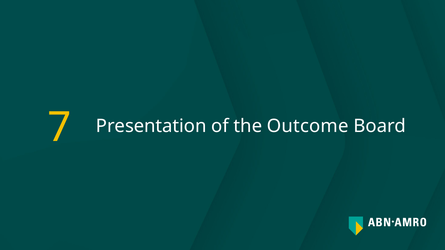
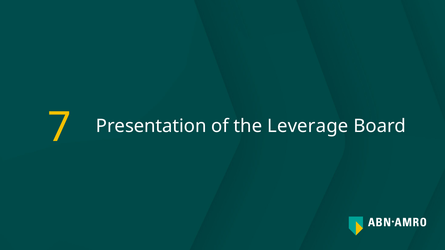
Outcome: Outcome -> Leverage
